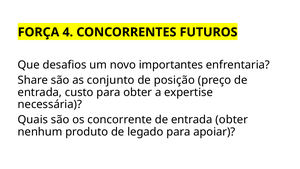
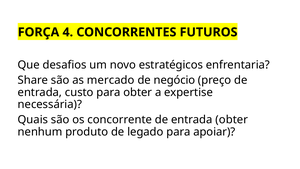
importantes: importantes -> estratégicos
conjunto: conjunto -> mercado
posição: posição -> negócio
